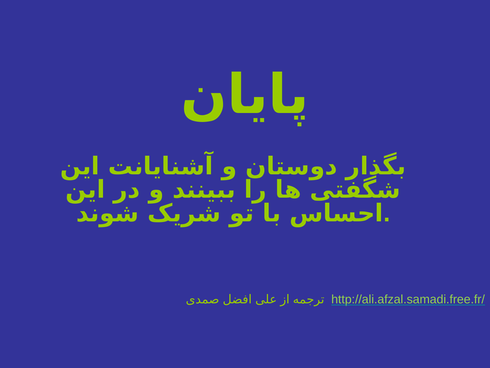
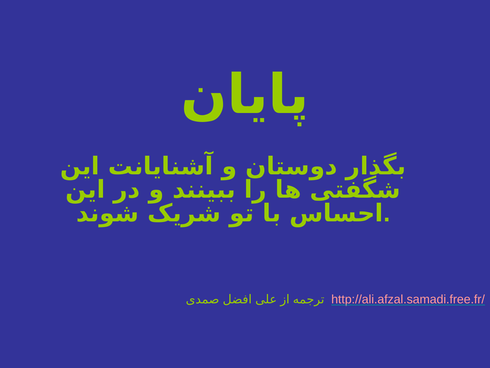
http://ali.afzal.samadi.free.fr/ colour: light green -> pink
